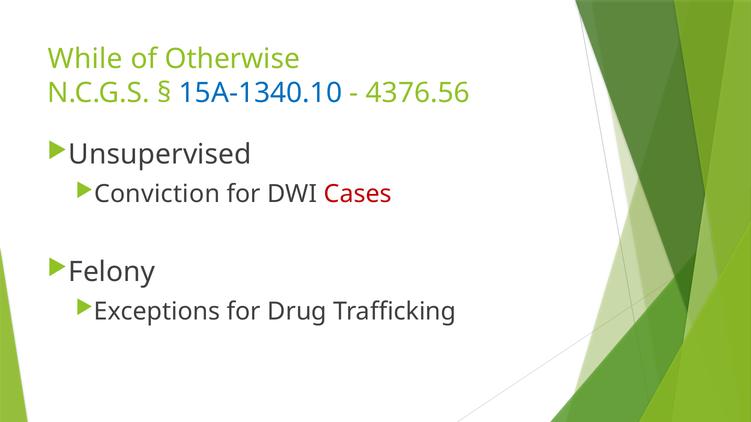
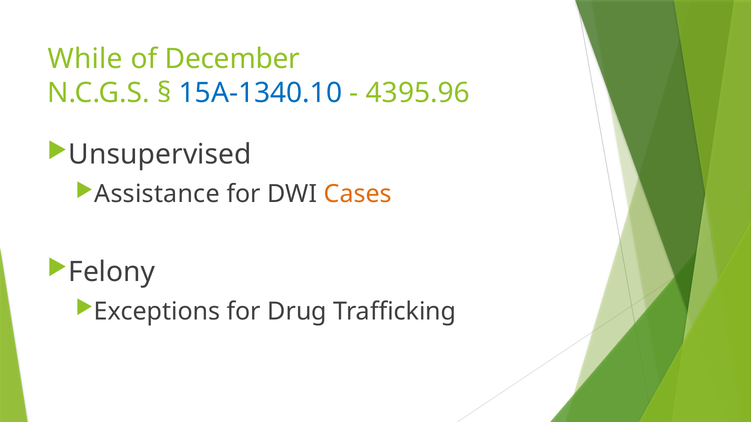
Otherwise: Otherwise -> December
4376.56: 4376.56 -> 4395.96
Conviction: Conviction -> Assistance
Cases colour: red -> orange
